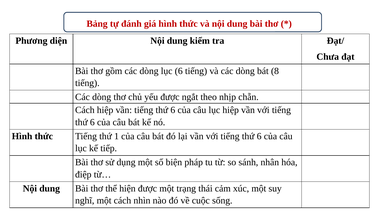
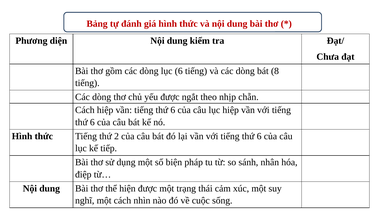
1: 1 -> 2
